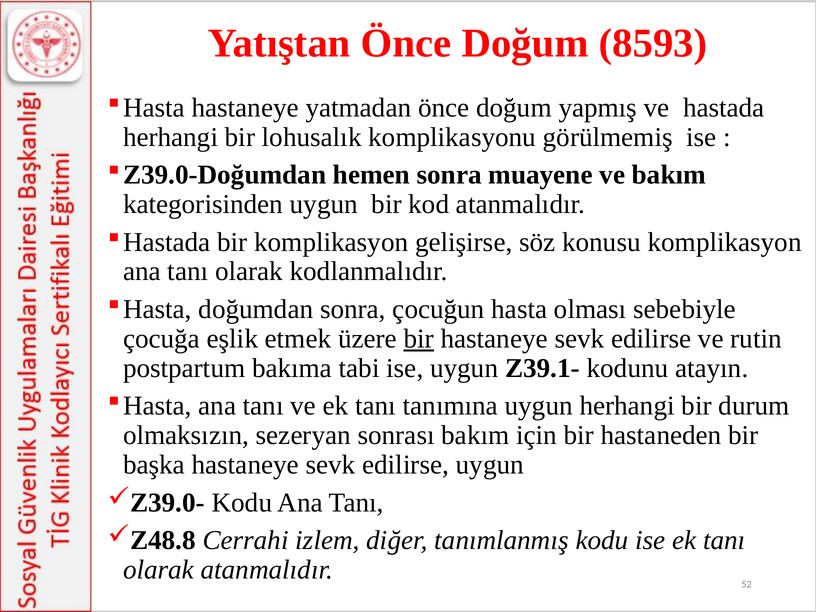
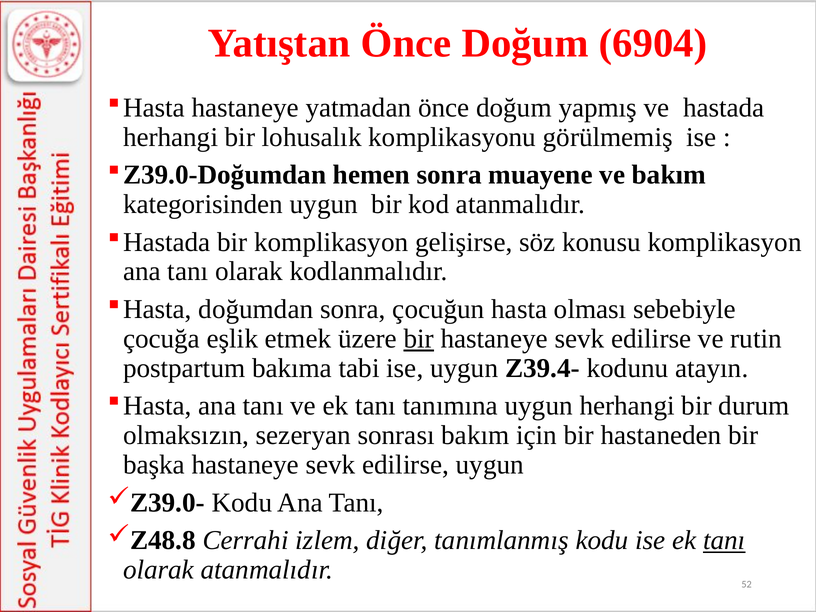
8593: 8593 -> 6904
Z39.1-: Z39.1- -> Z39.4-
tanı at (724, 540) underline: none -> present
